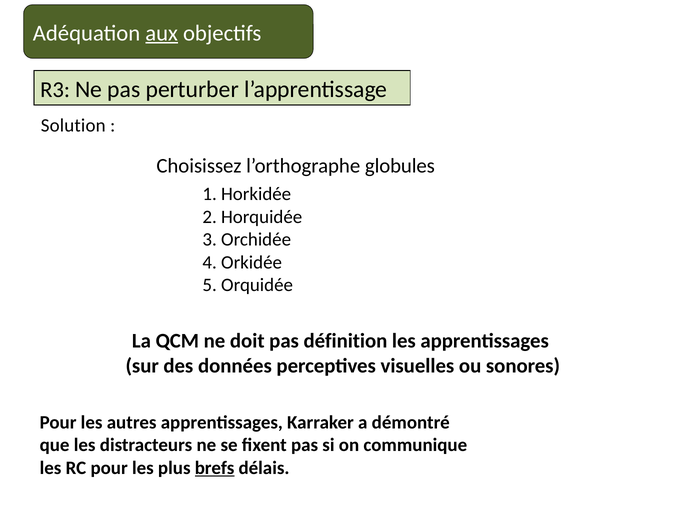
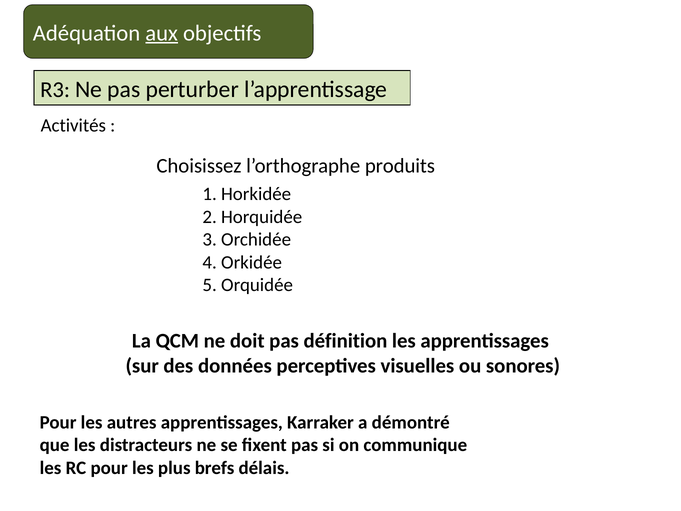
Solution: Solution -> Activités
globules: globules -> produits
brefs underline: present -> none
